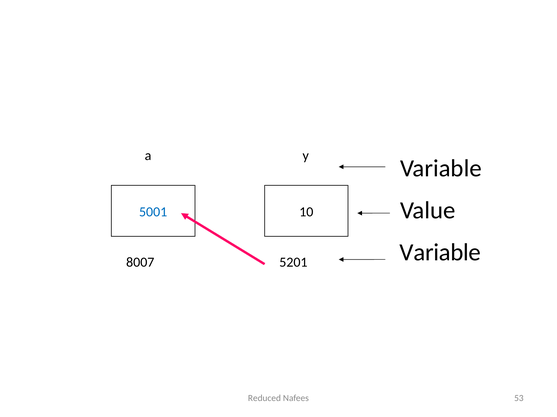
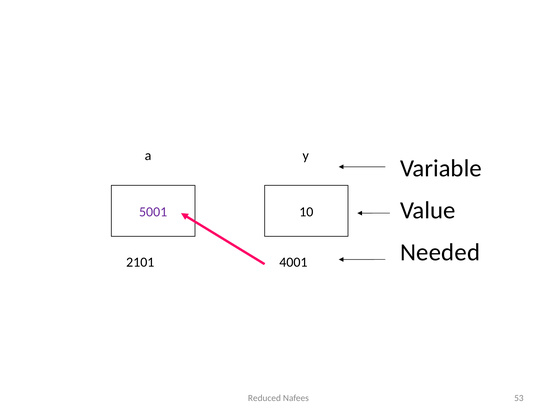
5001 colour: blue -> purple
Variable at (440, 253): Variable -> Needed
8007: 8007 -> 2101
5201: 5201 -> 4001
